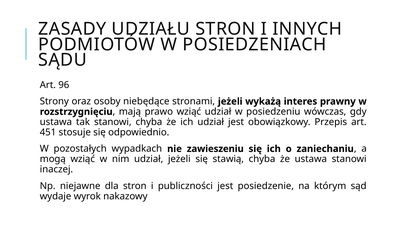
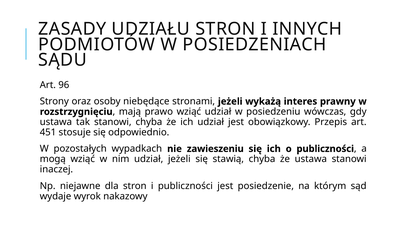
o zaniechaniu: zaniechaniu -> publiczności
